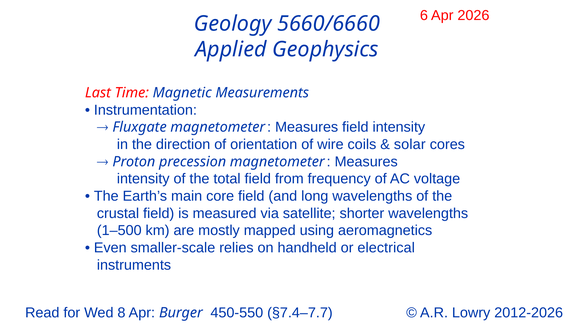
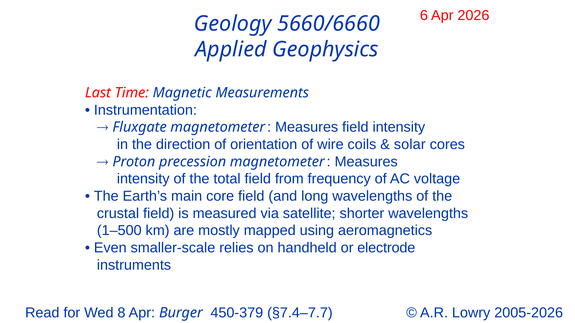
electrical: electrical -> electrode
2012-2026: 2012-2026 -> 2005-2026
450-550: 450-550 -> 450-379
